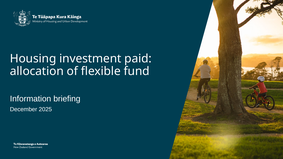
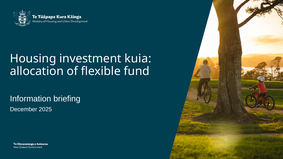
paid: paid -> kuia
